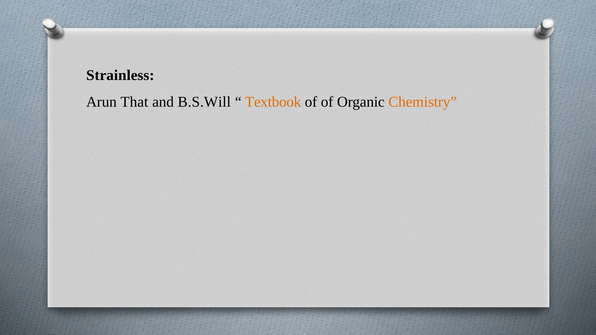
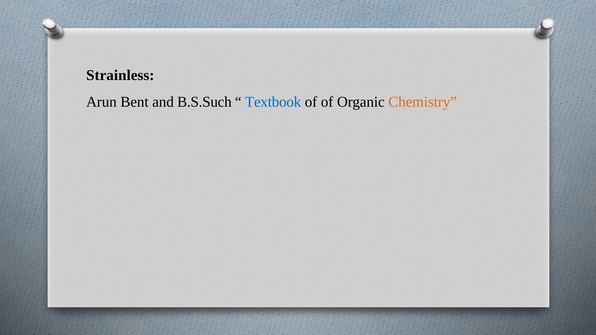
That: That -> Bent
B.S.Will: B.S.Will -> B.S.Such
Textbook colour: orange -> blue
